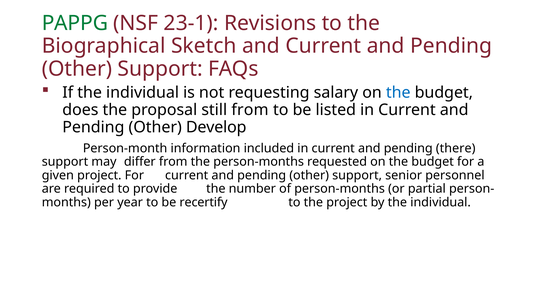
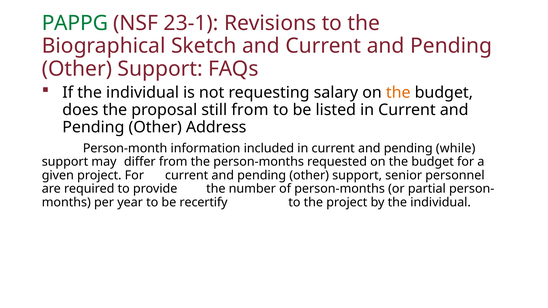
the at (398, 93) colour: blue -> orange
Develop: Develop -> Address
there: there -> while
